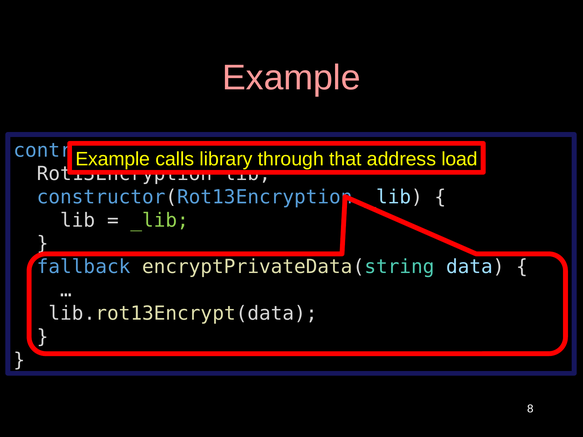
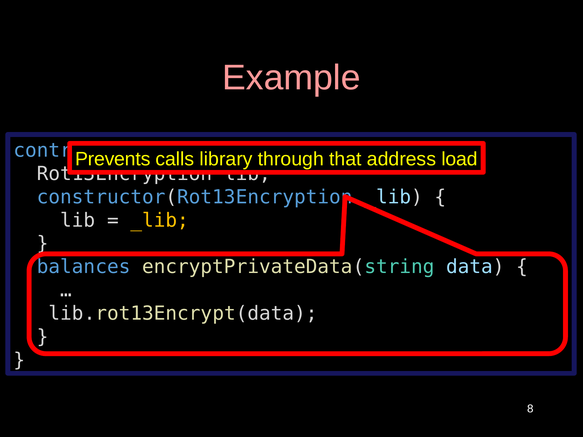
Example at (113, 159): Example -> Prevents
_lib at (160, 220) colour: light green -> yellow
fallback: fallback -> balances
